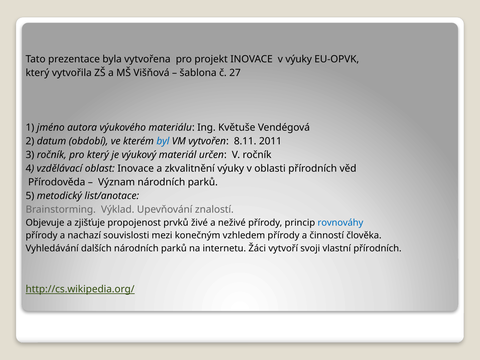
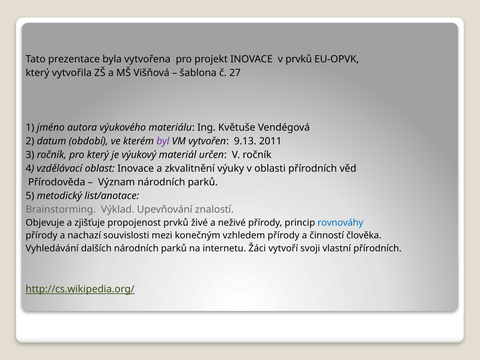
v výuky: výuky -> prvků
byl colour: blue -> purple
8.11: 8.11 -> 9.13
